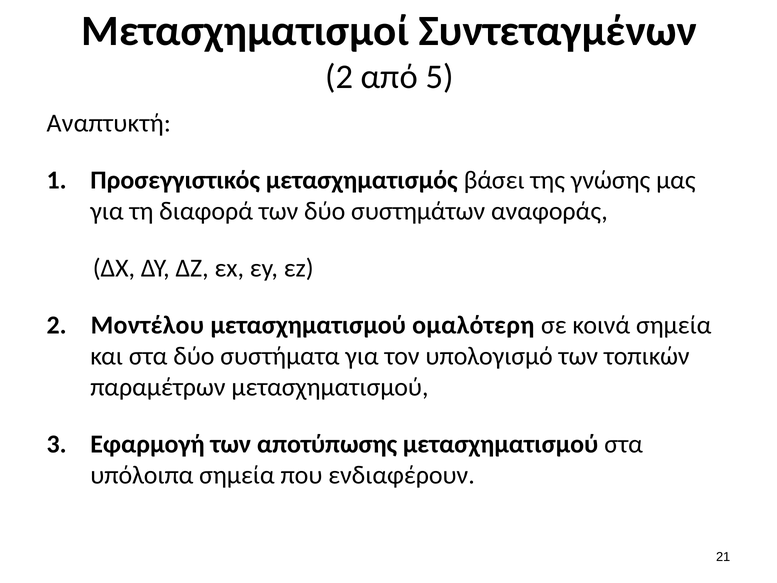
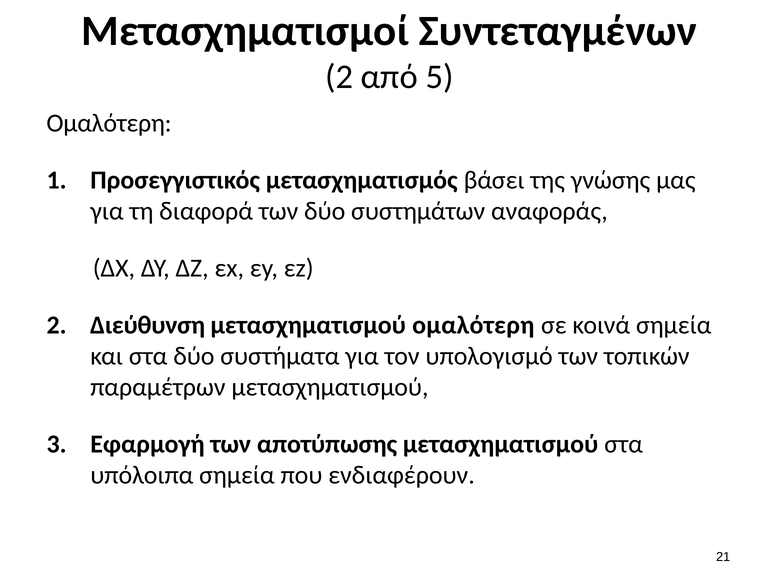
Αναπτυκτή at (109, 123): Αναπτυκτή -> Ομαλότερη
Μοντέλου: Μοντέλου -> Διεύθυνση
